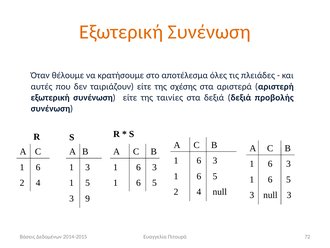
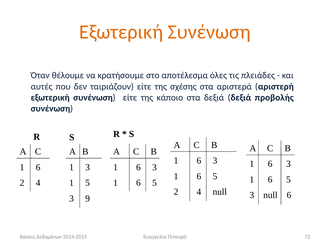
ταινίες: ταινίες -> κάποιο
null 3: 3 -> 6
